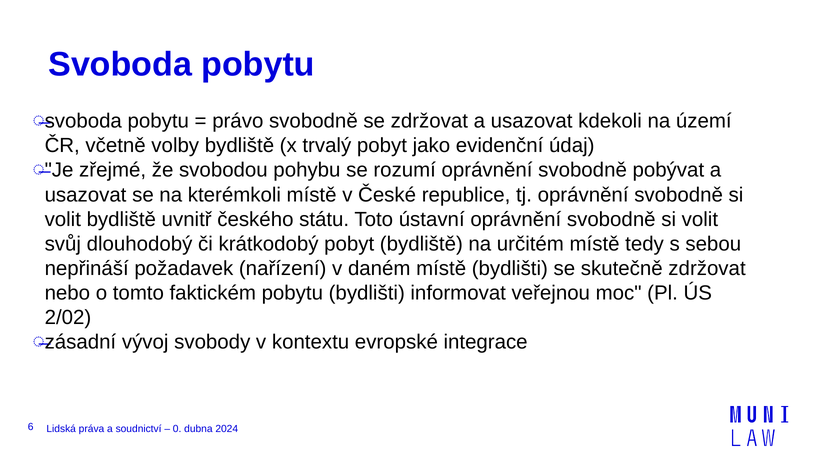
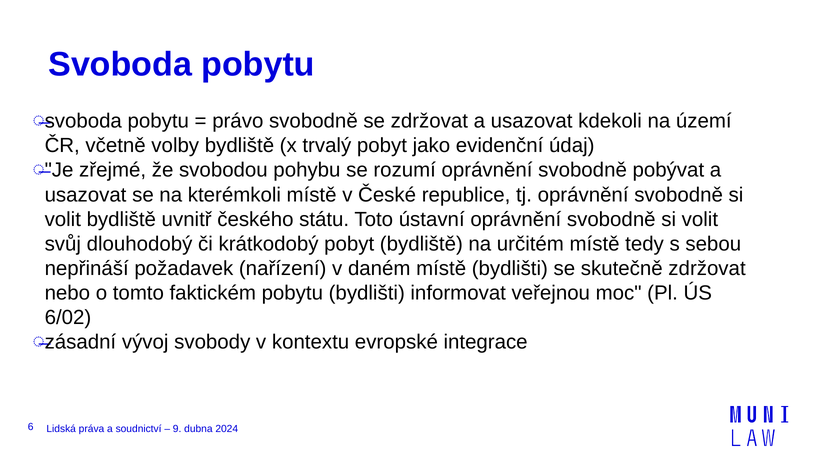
2/02: 2/02 -> 6/02
0: 0 -> 9
